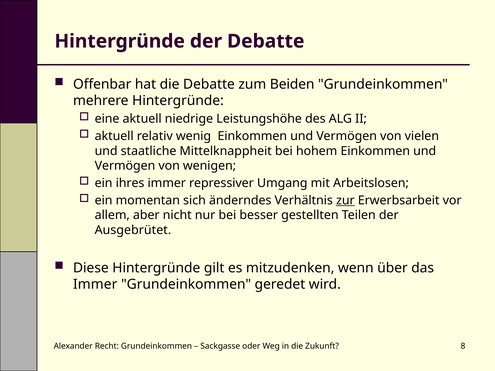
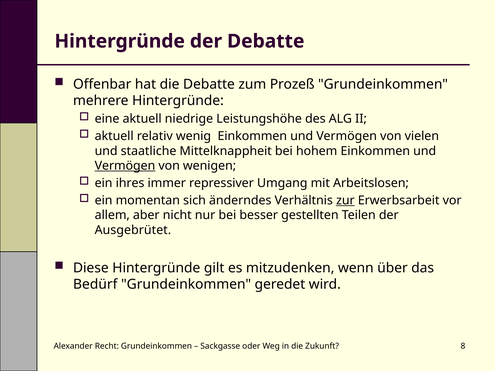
Beiden: Beiden -> Prozeß
Vermögen at (125, 166) underline: none -> present
Immer at (95, 285): Immer -> Bedürf
